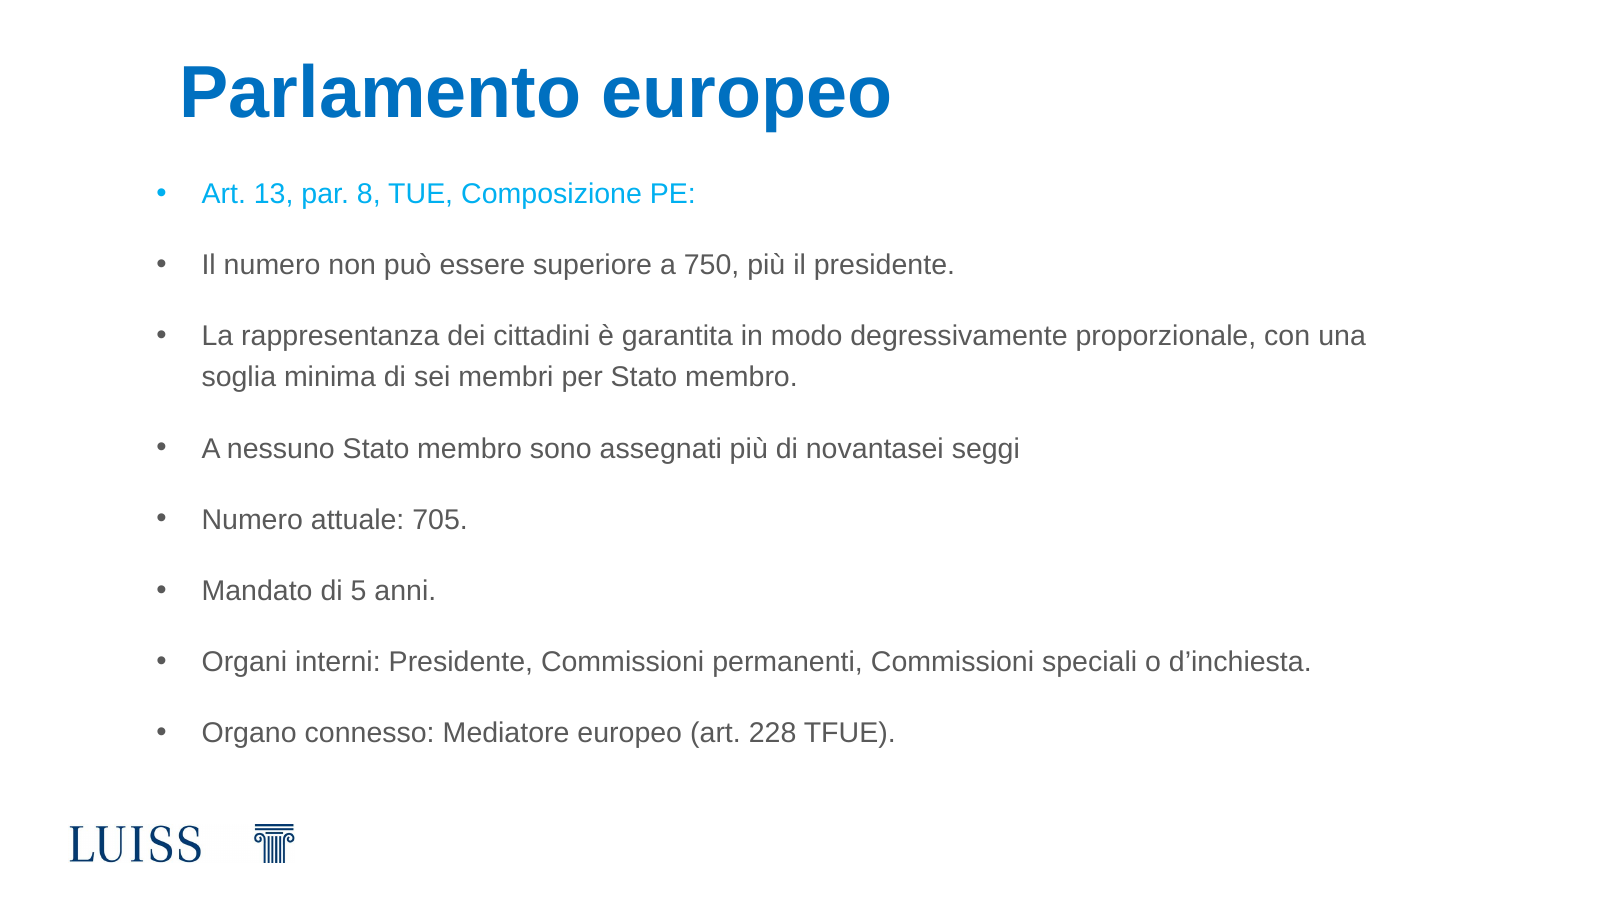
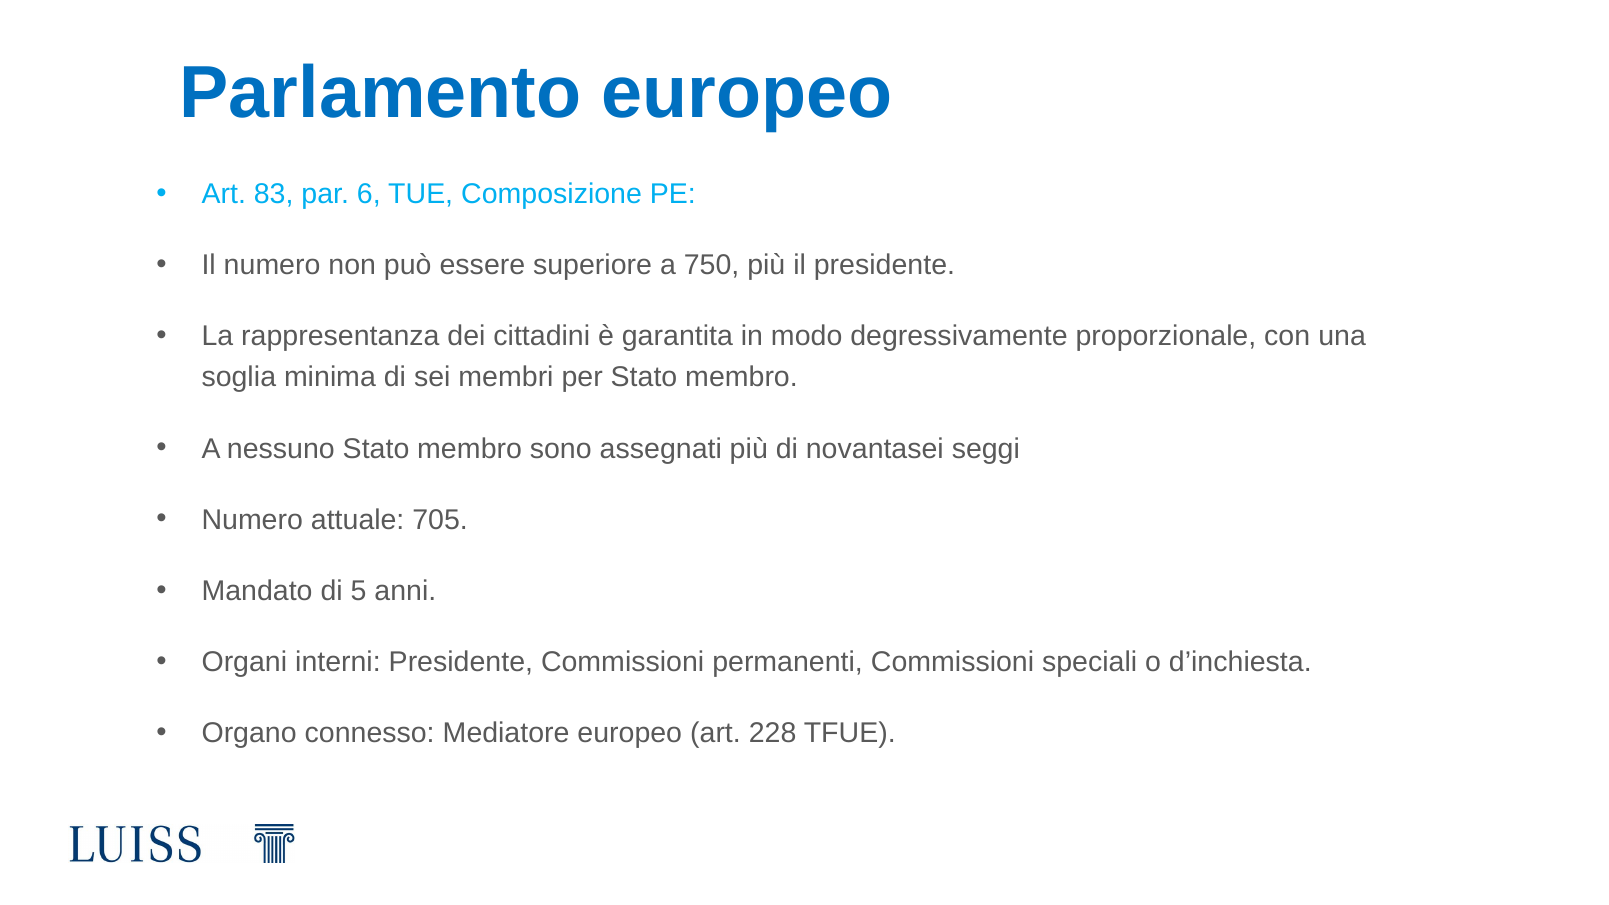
13: 13 -> 83
8: 8 -> 6
